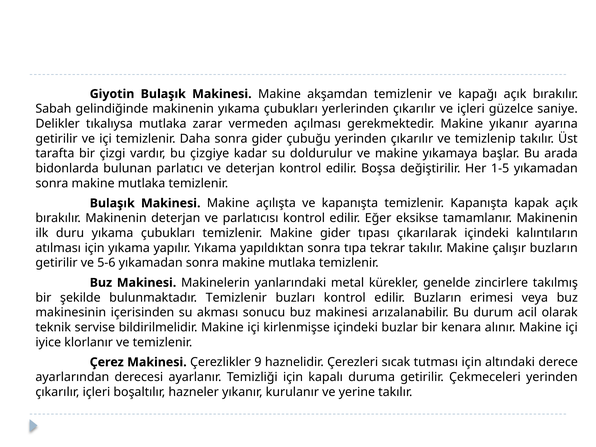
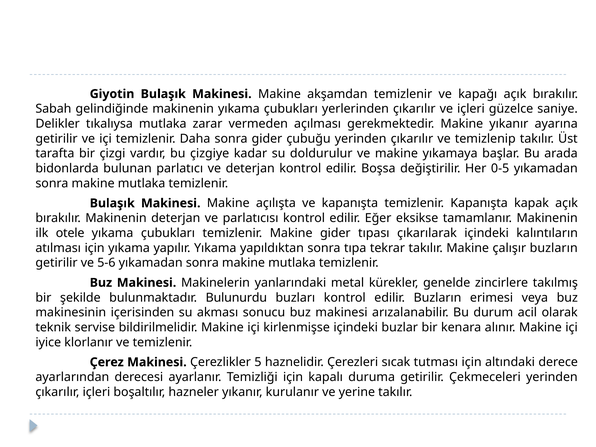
1-5: 1-5 -> 0-5
duru: duru -> otele
bulunmaktadır Temizlenir: Temizlenir -> Bulunurdu
9: 9 -> 5
